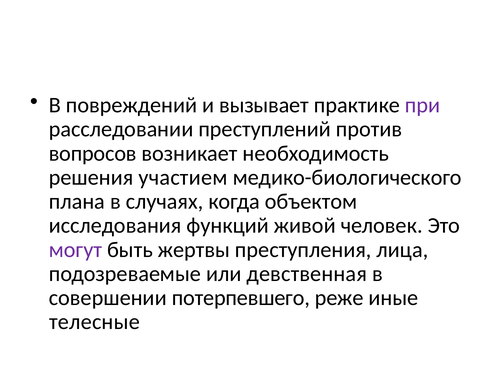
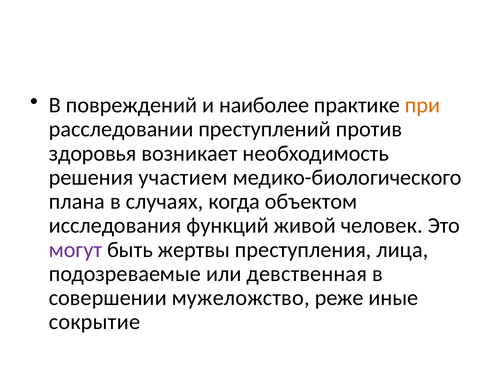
вызывает: вызывает -> наиболее
при colour: purple -> orange
вопросов: вопросов -> здоровья
потерпевшего: потерпевшего -> мужеложство
телесные: телесные -> сокрытие
